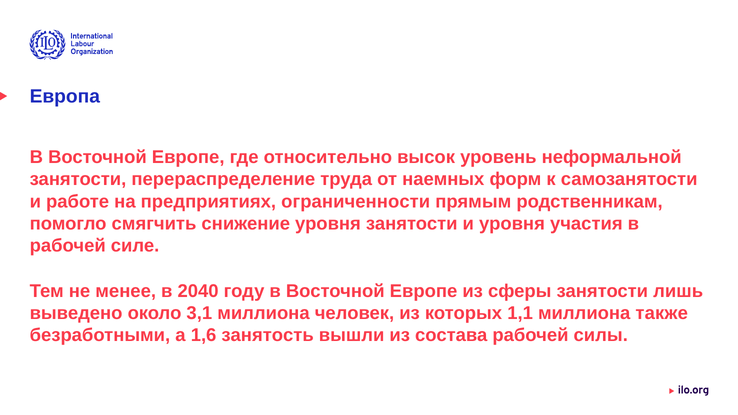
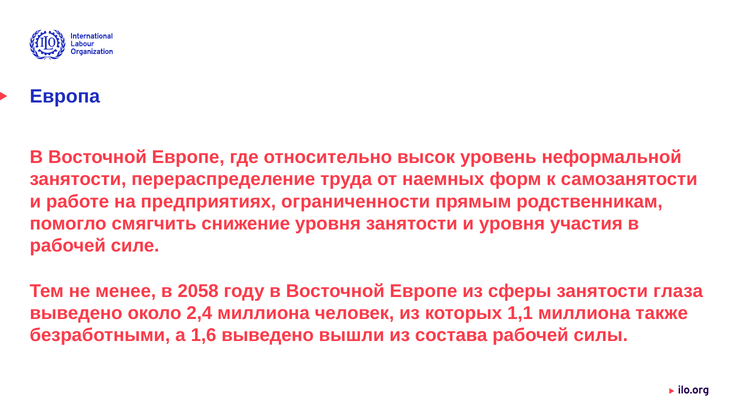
2040: 2040 -> 2058
лишь: лишь -> глаза
3,1: 3,1 -> 2,4
1,6 занятость: занятость -> выведено
